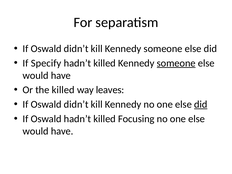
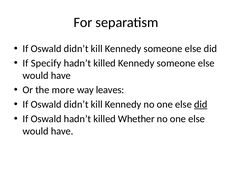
someone at (176, 63) underline: present -> none
the killed: killed -> more
Focusing: Focusing -> Whether
